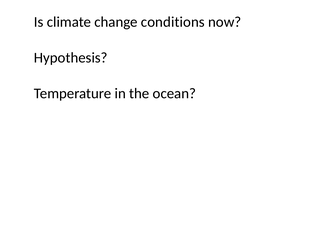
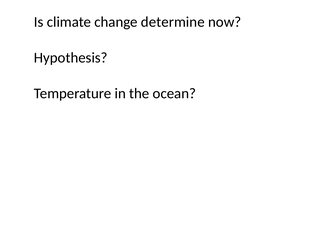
conditions: conditions -> determine
